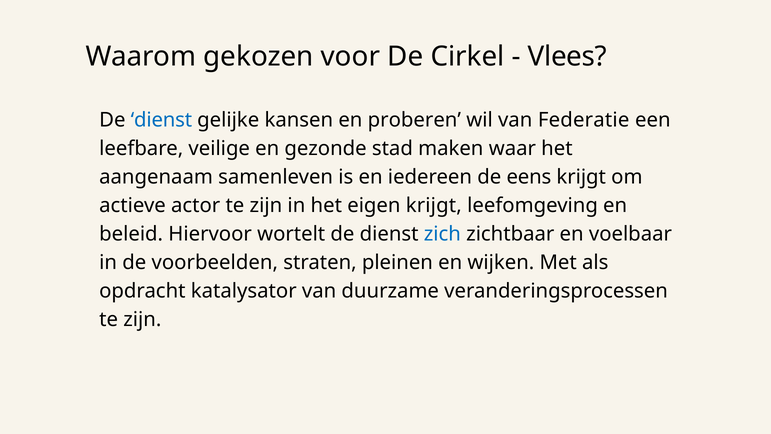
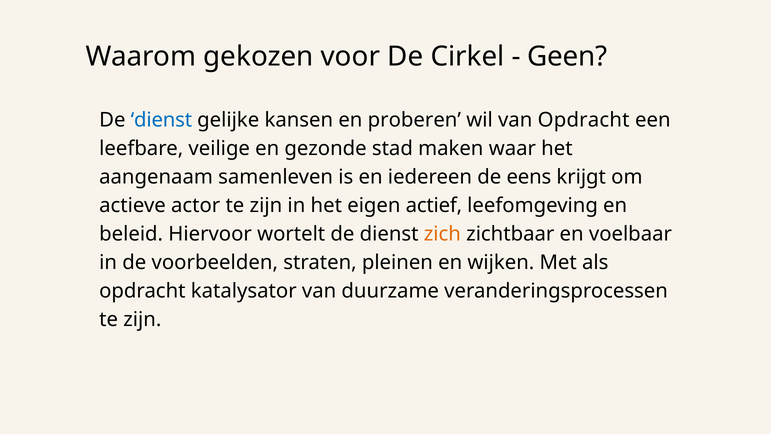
Vlees: Vlees -> Geen
van Federatie: Federatie -> Opdracht
eigen krijgt: krijgt -> actief
zich colour: blue -> orange
